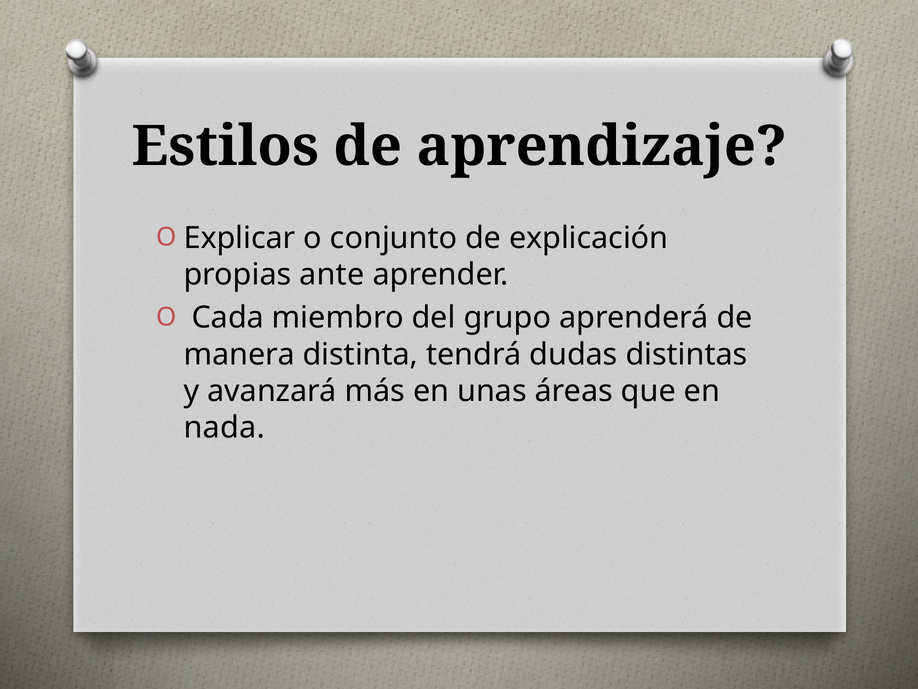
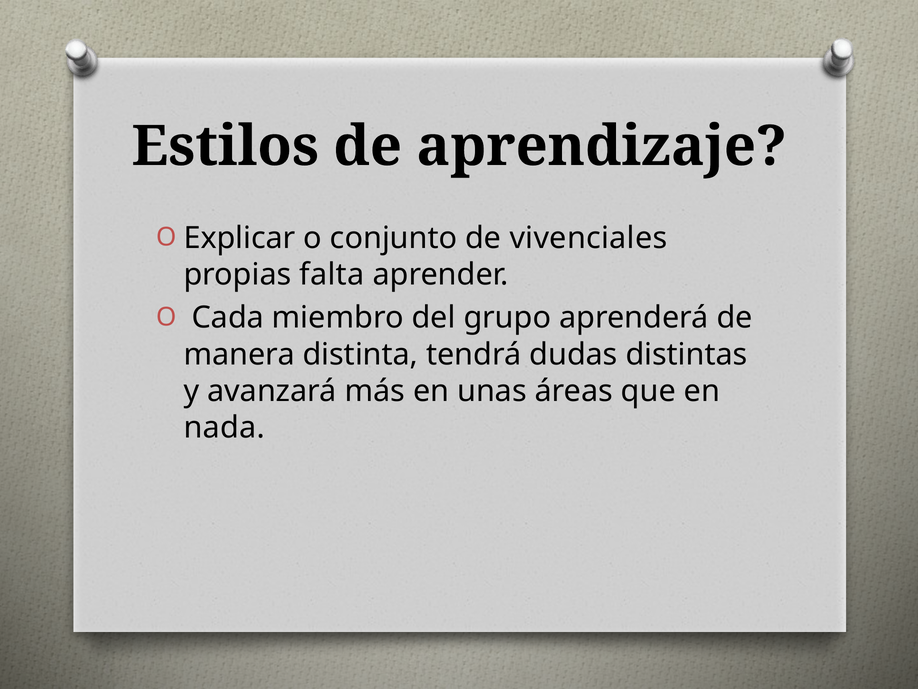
explicación: explicación -> vivenciales
ante: ante -> falta
